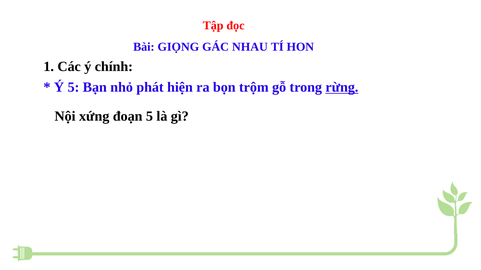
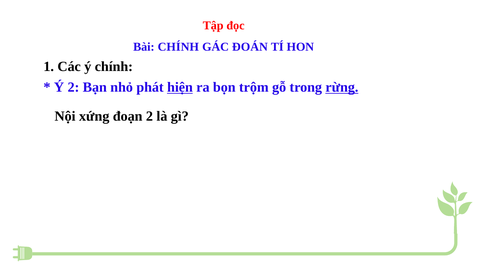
Bài GIỌNG: GIỌNG -> CHÍNH
NHAU: NHAU -> ĐOÁN
Ý 5: 5 -> 2
hiện underline: none -> present
đoạn 5: 5 -> 2
